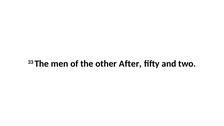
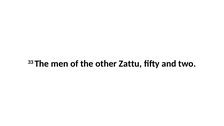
After: After -> Zattu
